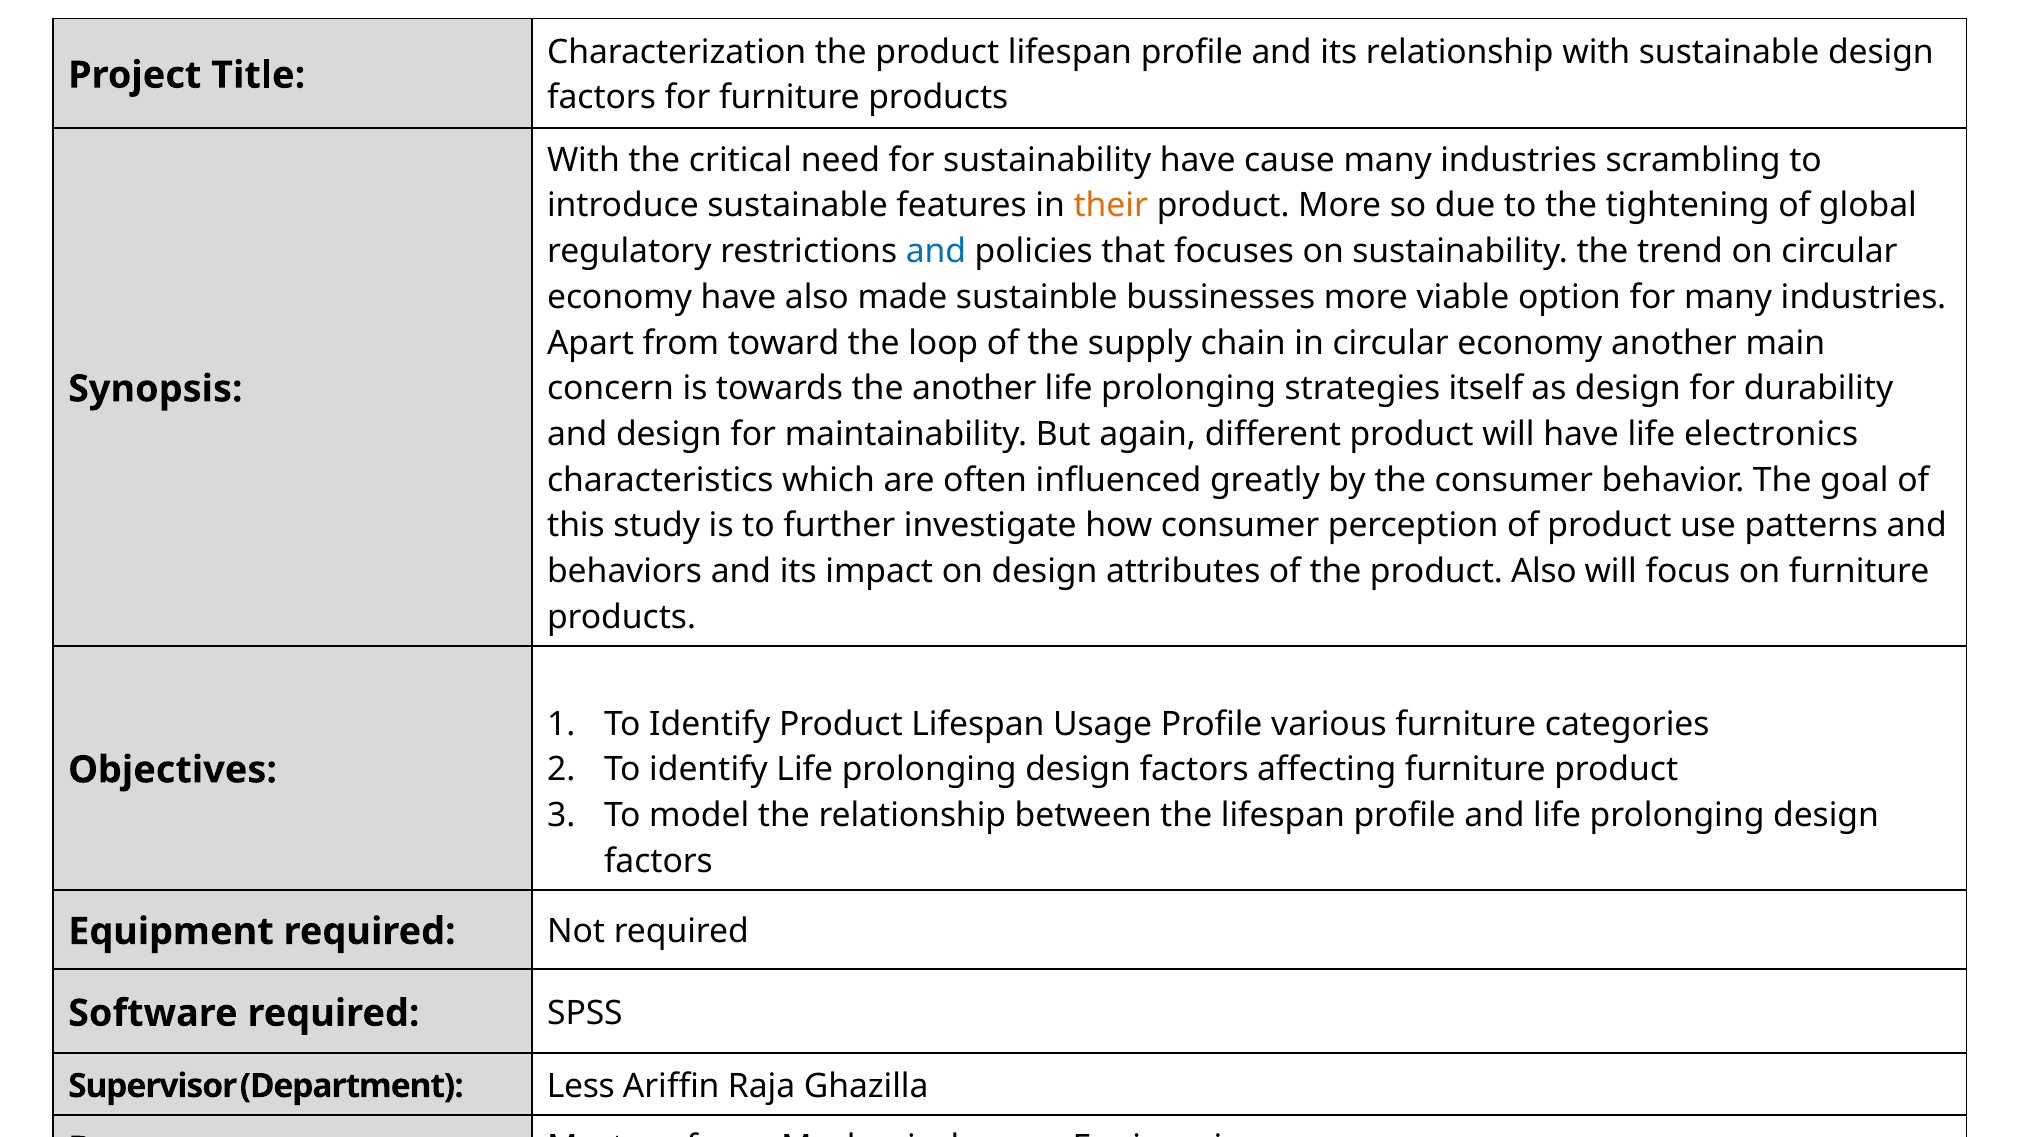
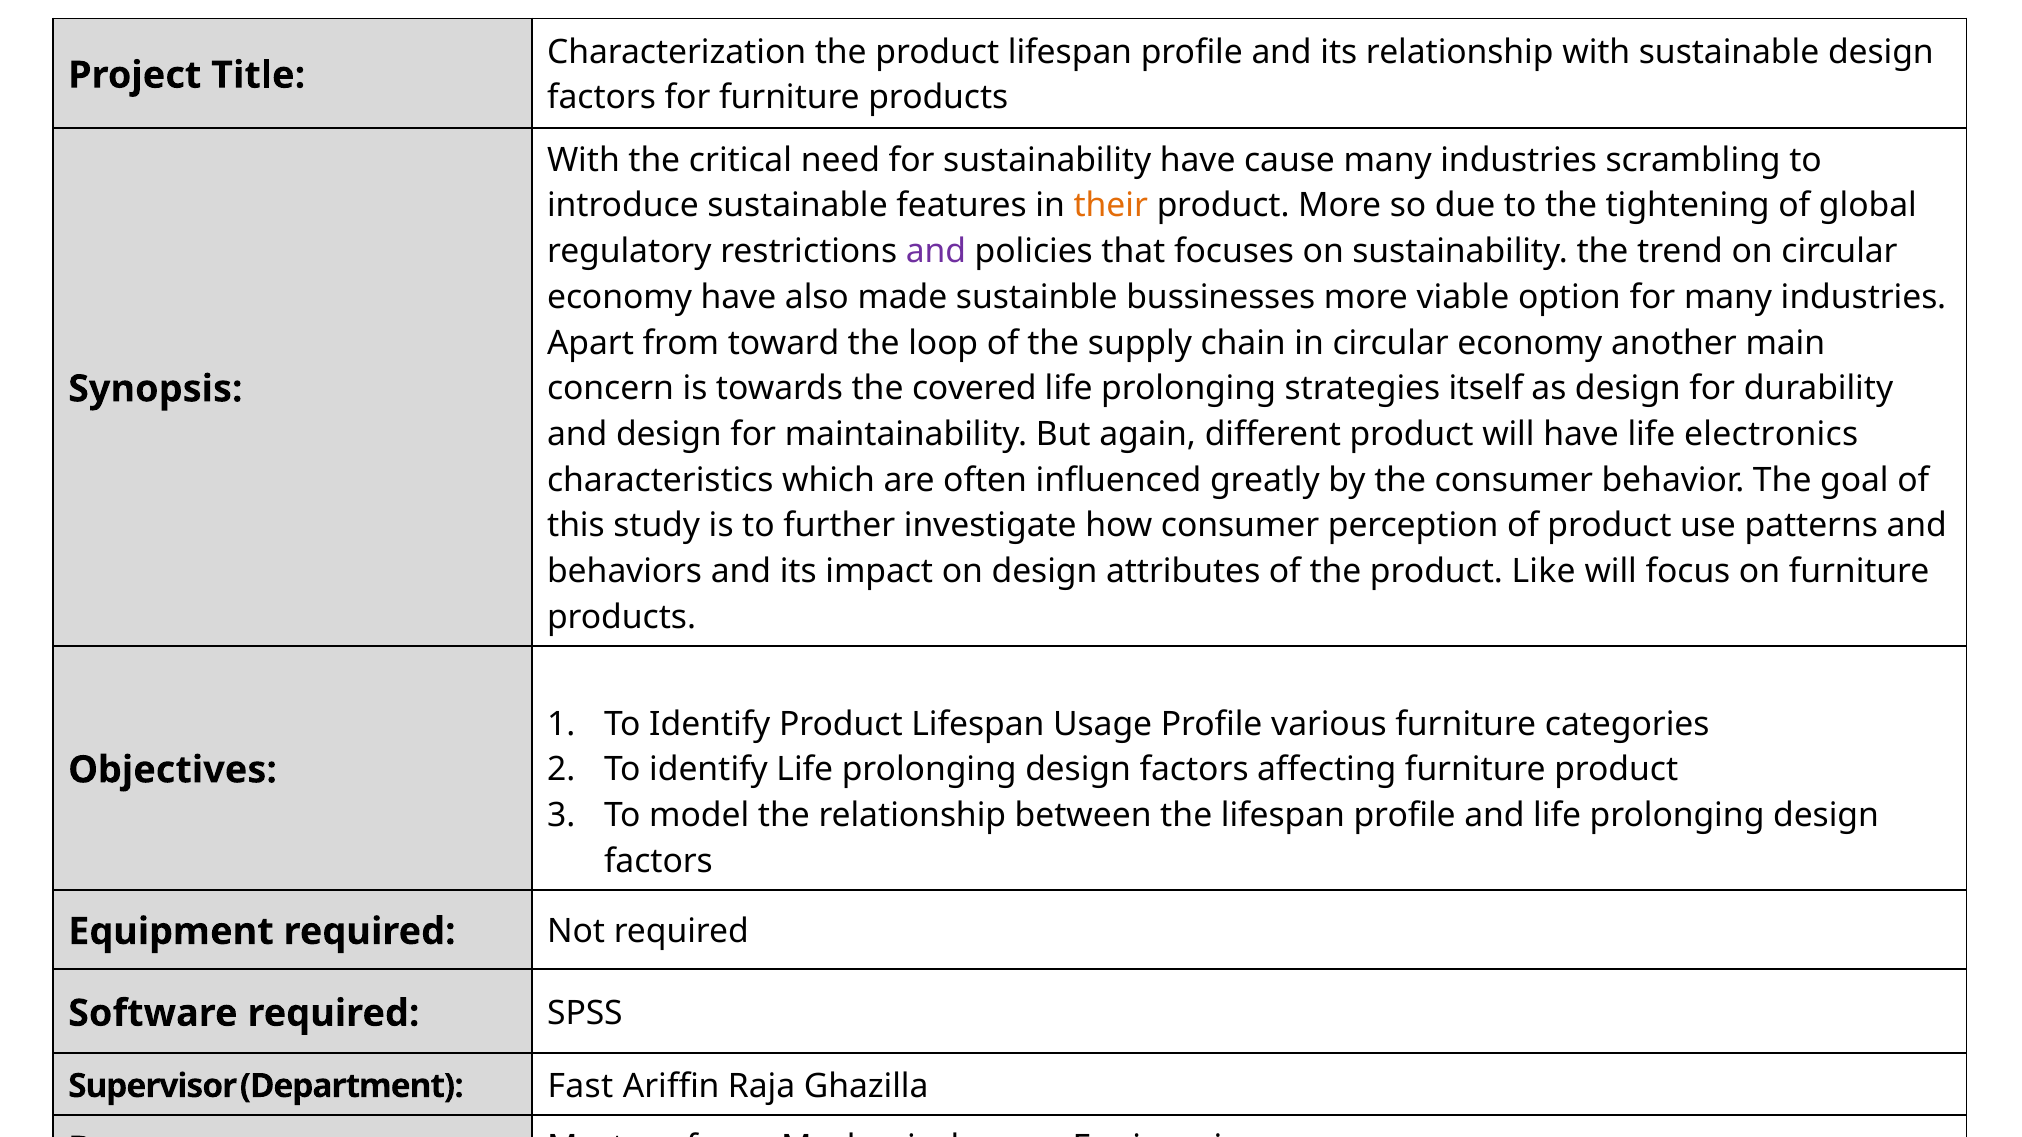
and at (936, 252) colour: blue -> purple
the another: another -> covered
product Also: Also -> Like
Less: Less -> Fast
